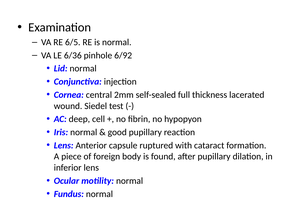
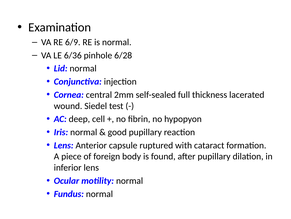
6/5: 6/5 -> 6/9
6/92: 6/92 -> 6/28
